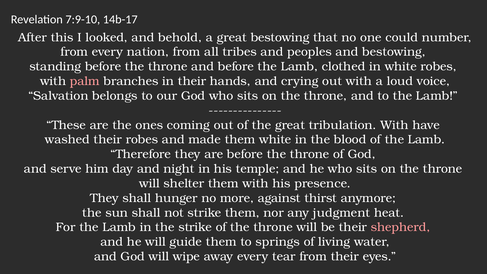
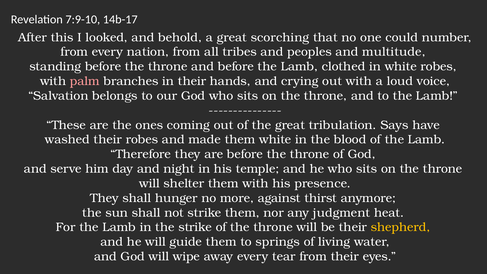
great bestowing: bestowing -> scorching
and bestowing: bestowing -> multitude
tribulation With: With -> Says
shepherd colour: pink -> yellow
